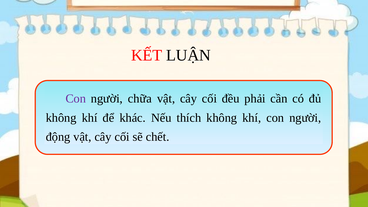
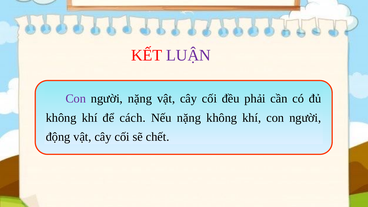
LUẬN colour: black -> purple
người chữa: chữa -> nặng
khác: khác -> cách
Nếu thích: thích -> nặng
